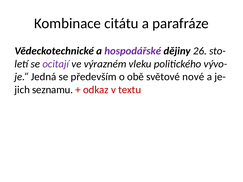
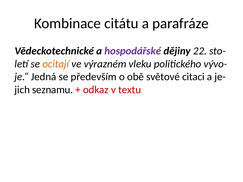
26: 26 -> 22
ocitají colour: purple -> orange
nové: nové -> citaci
